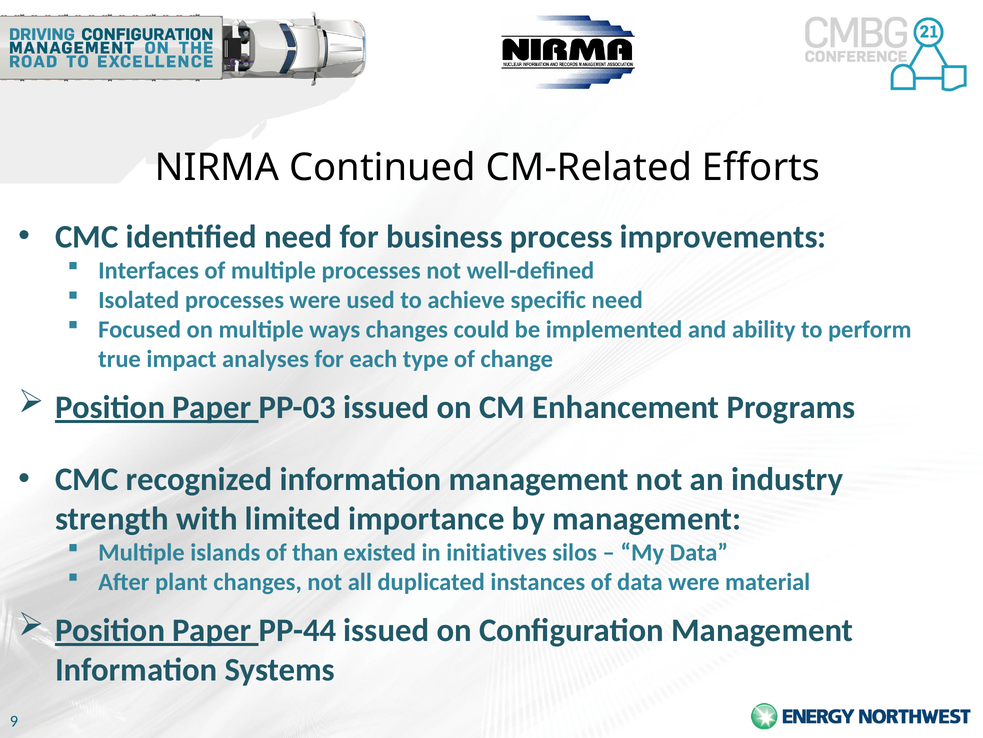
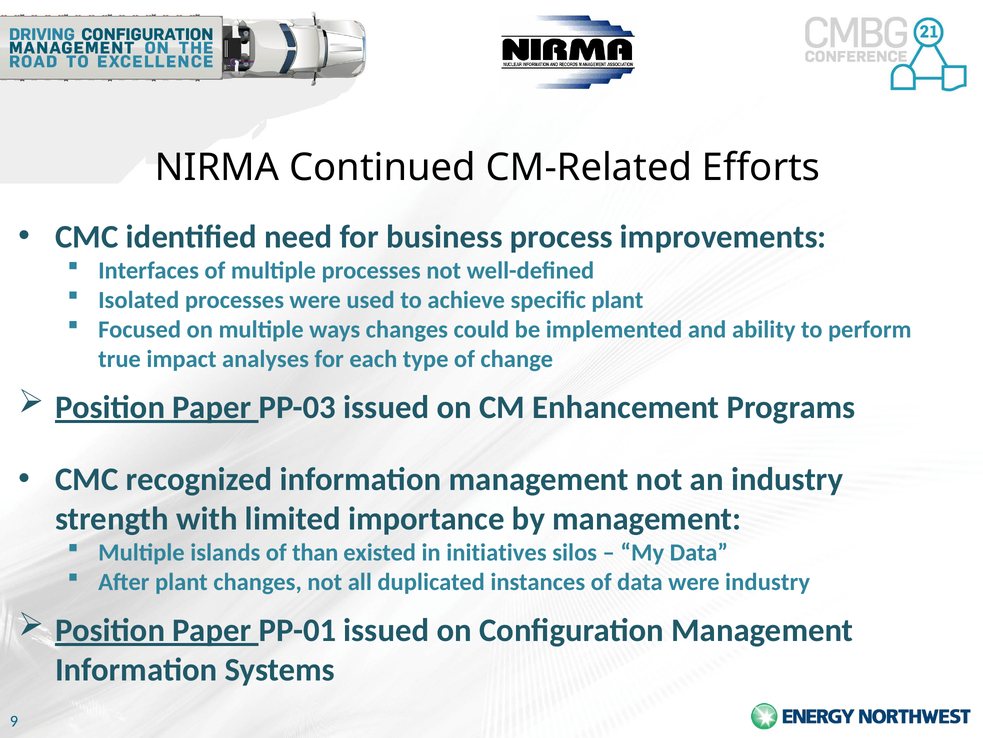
specific need: need -> plant
were material: material -> industry
PP-44: PP-44 -> PP-01
